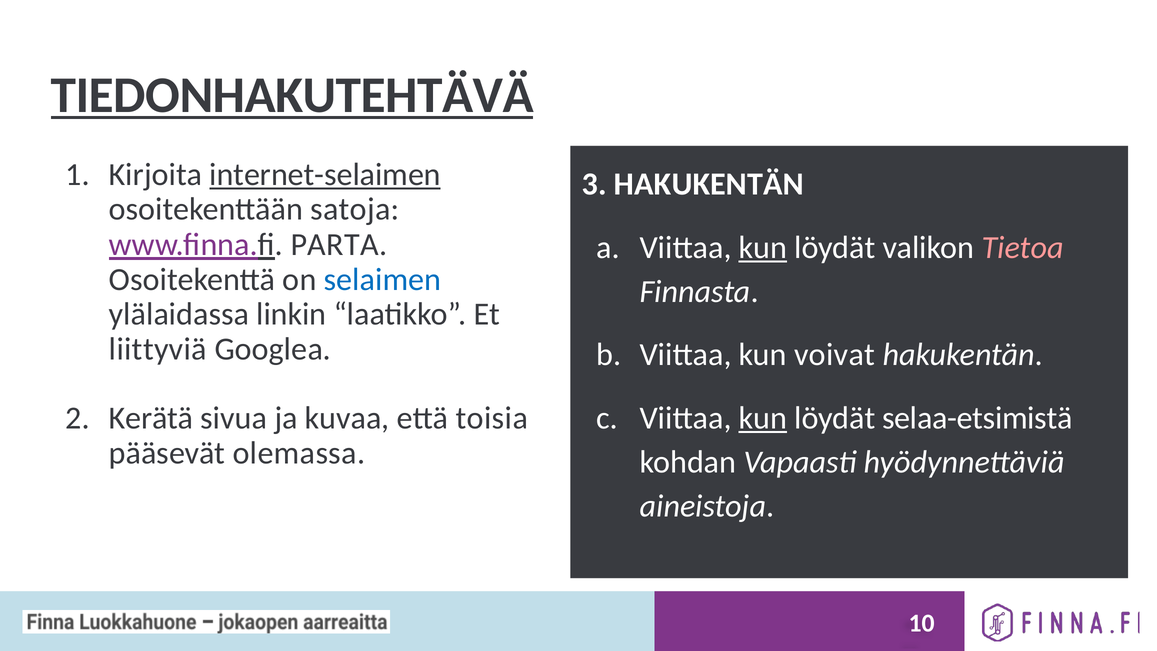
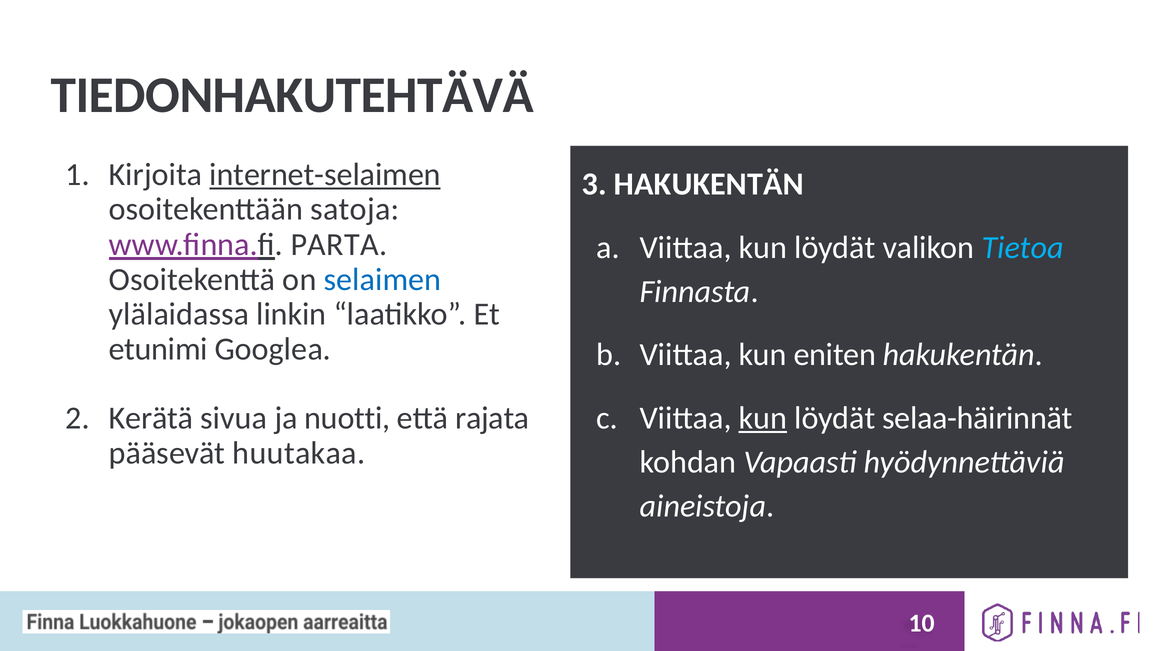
TIEDONHAKUTEHTÄVÄ underline: present -> none
kun at (763, 248) underline: present -> none
Tietoa colour: pink -> light blue
liittyviä: liittyviä -> etunimi
voivat: voivat -> eniten
selaa-etsimistä: selaa-etsimistä -> selaa-häirinnät
kuvaa: kuvaa -> nuotti
toisia: toisia -> rajata
olemassa: olemassa -> huutakaa
